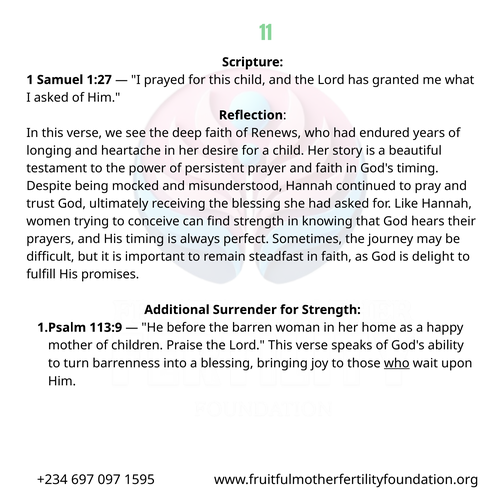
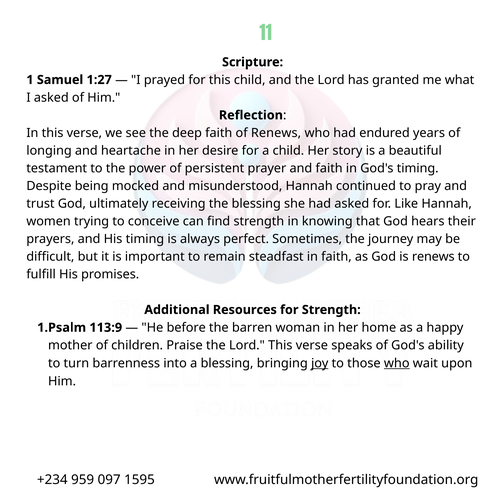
is delight: delight -> renews
Surrender: Surrender -> Resources
joy underline: none -> present
697: 697 -> 959
